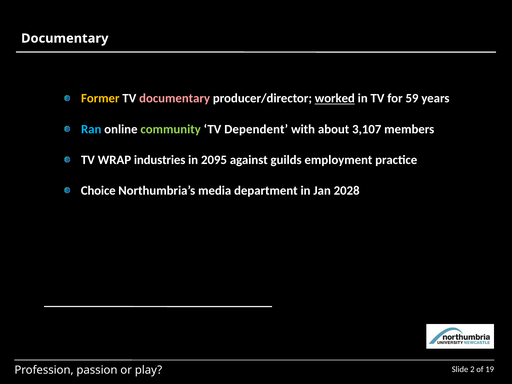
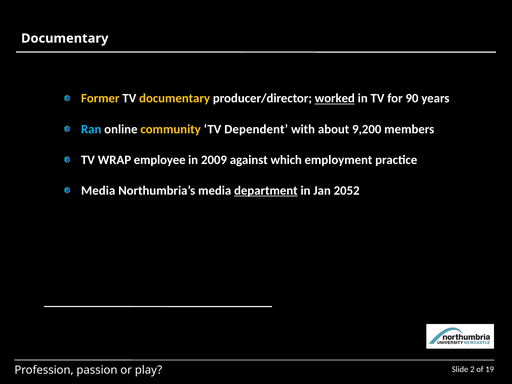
documentary at (175, 98) colour: pink -> yellow
59: 59 -> 90
community colour: light green -> yellow
3,107: 3,107 -> 9,200
industries: industries -> employee
2095: 2095 -> 2009
guilds: guilds -> which
Choice at (98, 191): Choice -> Media
department underline: none -> present
2028: 2028 -> 2052
